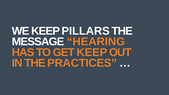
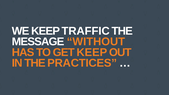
PILLARS: PILLARS -> TRAFFIC
HEARING: HEARING -> WITHOUT
